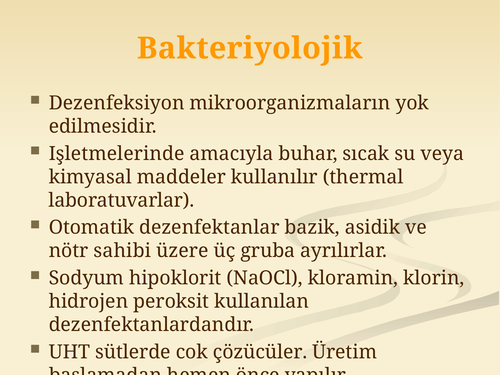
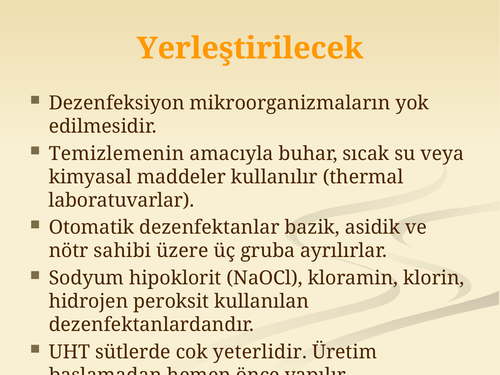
Bakteriyolojik: Bakteriyolojik -> Yerleştirilecek
Işletmelerinde: Işletmelerinde -> Temizlemenin
çözücüler: çözücüler -> yeterlidir
